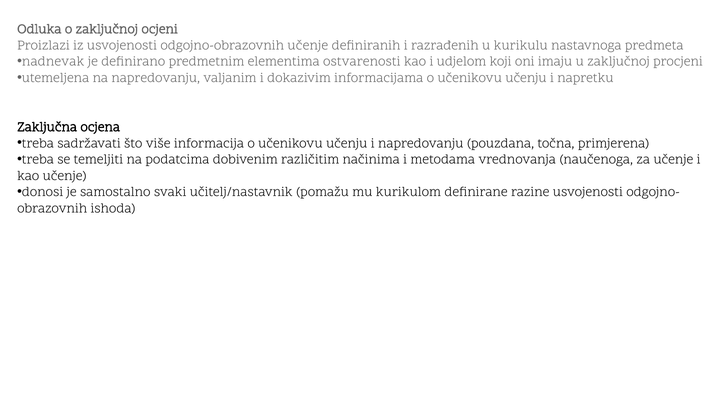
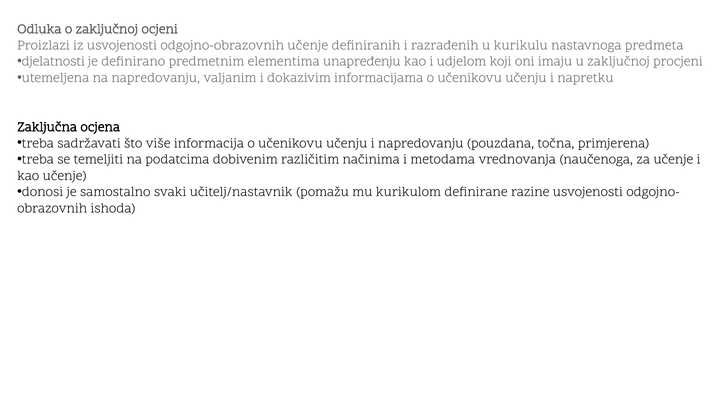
nadnevak: nadnevak -> djelatnosti
ostvarenosti: ostvarenosti -> unapređenju
